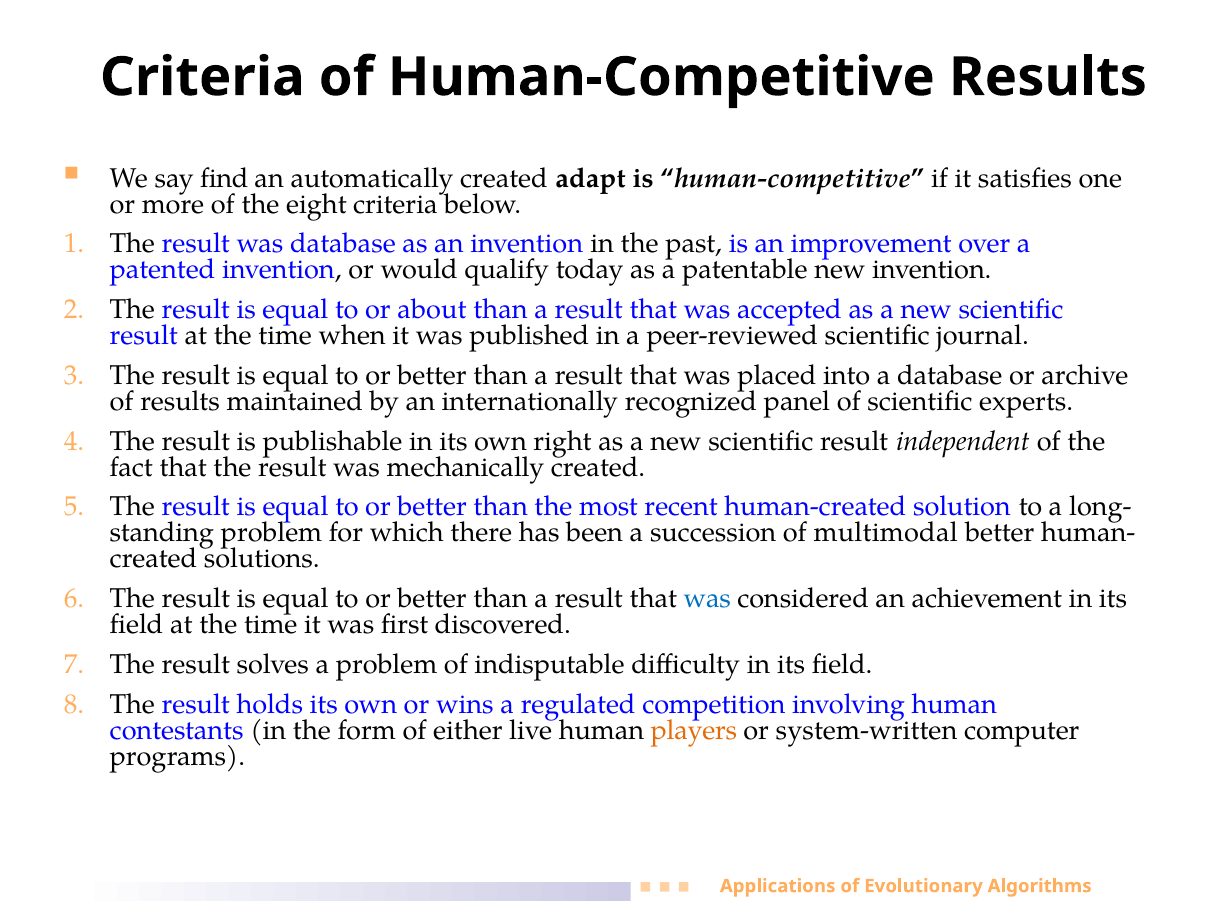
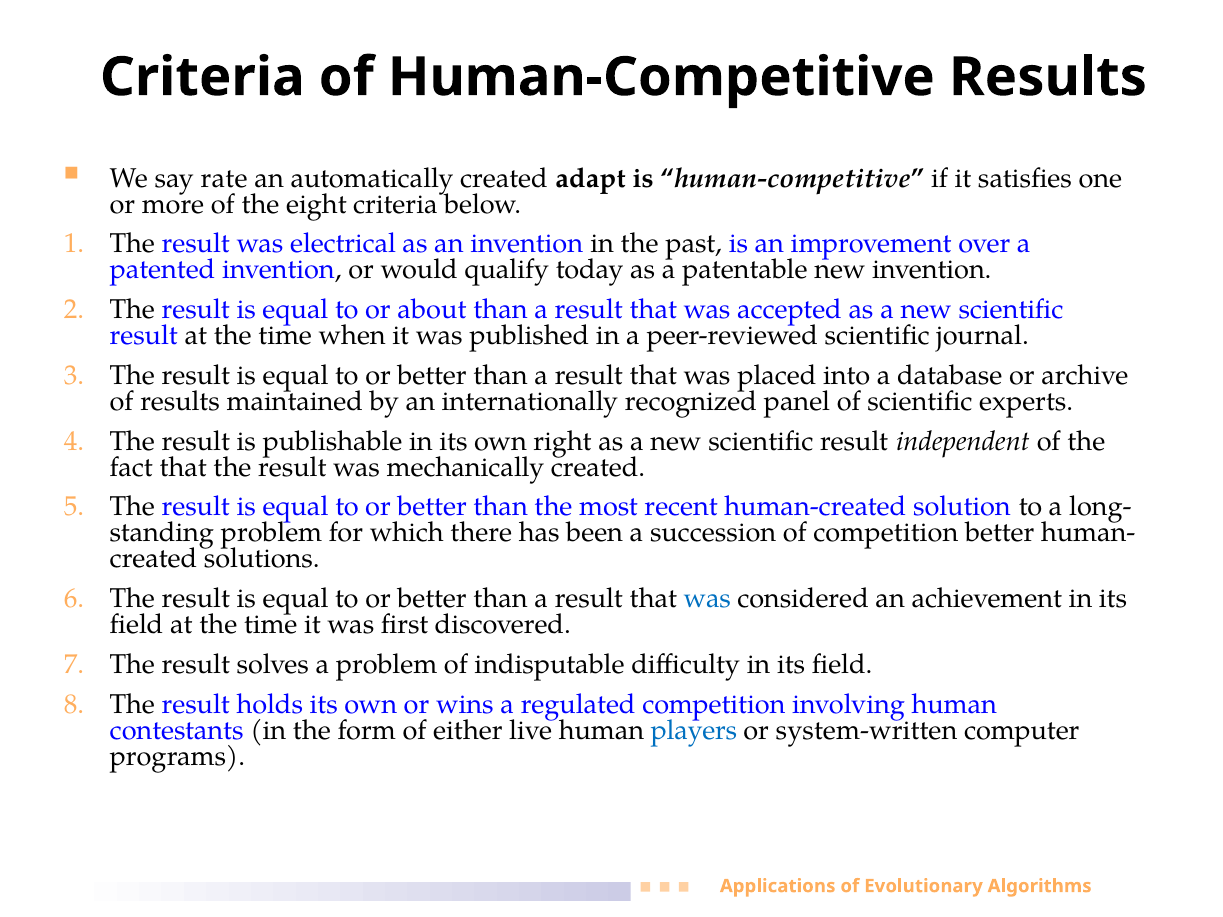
find: find -> rate
was database: database -> electrical
of multimodal: multimodal -> competition
players colour: orange -> blue
